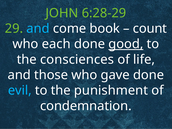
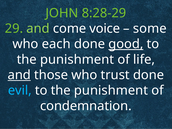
6:28-29: 6:28-29 -> 8:28-29
and at (38, 29) colour: light blue -> light green
book: book -> voice
count: count -> some
consciences at (77, 59): consciences -> punishment
and at (19, 75) underline: none -> present
gave: gave -> trust
